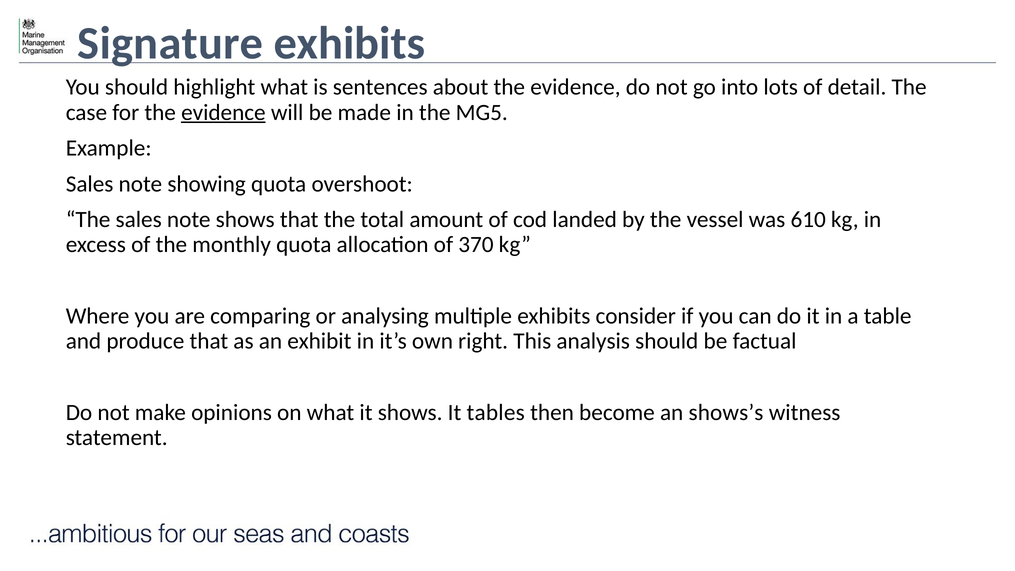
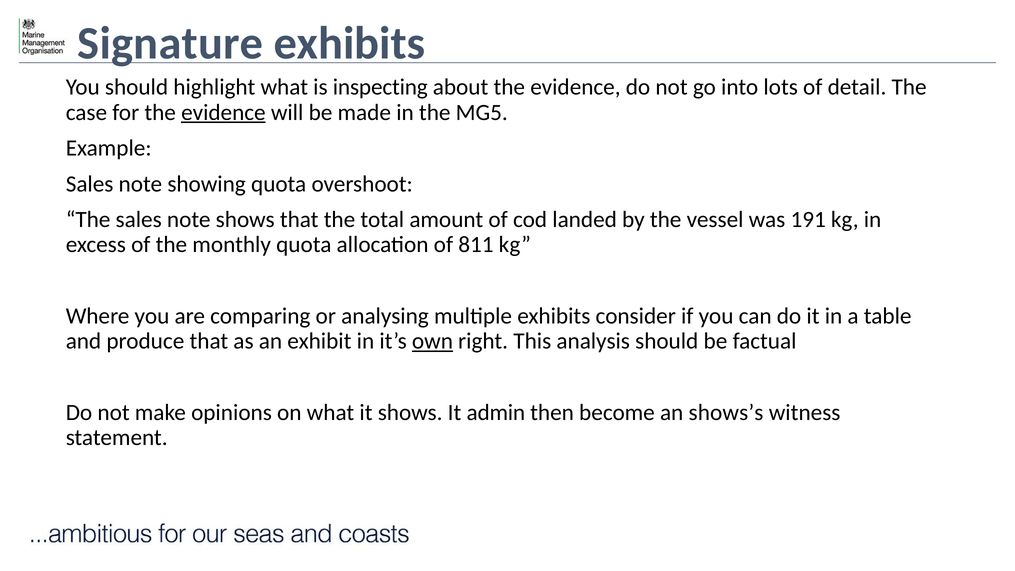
sentences: sentences -> inspecting
610: 610 -> 191
370: 370 -> 811
own underline: none -> present
tables: tables -> admin
